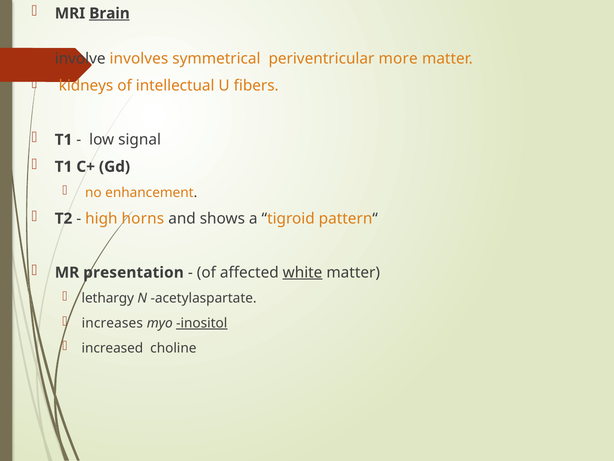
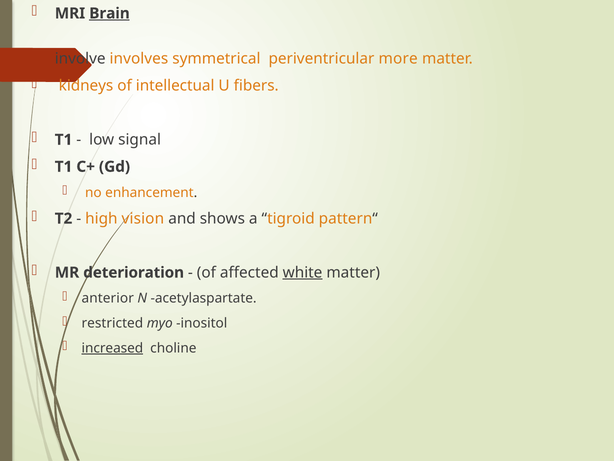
horns: horns -> vision
presentation: presentation -> deterioration
lethargy: lethargy -> anterior
increases: increases -> restricted
inositol underline: present -> none
increased underline: none -> present
